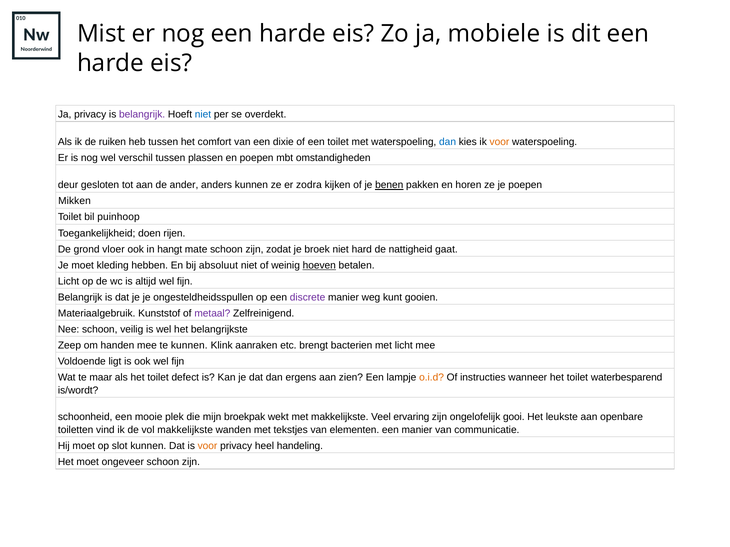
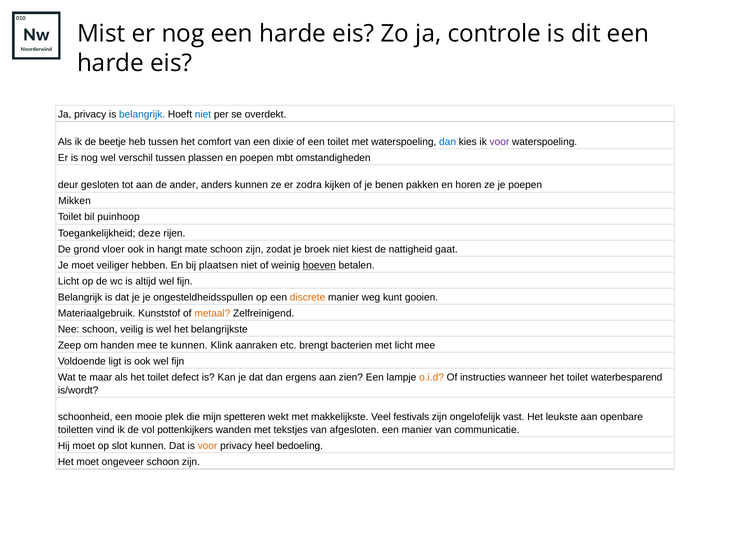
mobiele: mobiele -> controle
belangrijk at (142, 115) colour: purple -> blue
ruiken: ruiken -> beetje
voor at (499, 142) colour: orange -> purple
benen underline: present -> none
doen: doen -> deze
hard: hard -> kiest
kleding: kleding -> veiliger
absoluut: absoluut -> plaatsen
discrete colour: purple -> orange
metaal colour: purple -> orange
broekpak: broekpak -> spetteren
ervaring: ervaring -> festivals
gooi: gooi -> vast
vol makkelijkste: makkelijkste -> pottenkijkers
elementen: elementen -> afgesloten
handeling: handeling -> bedoeling
